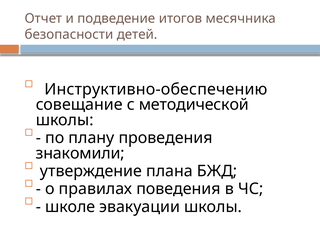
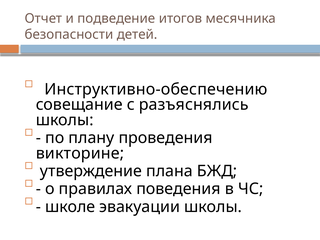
методической: методической -> разъяснялись
знакомили: знакомили -> викторине
